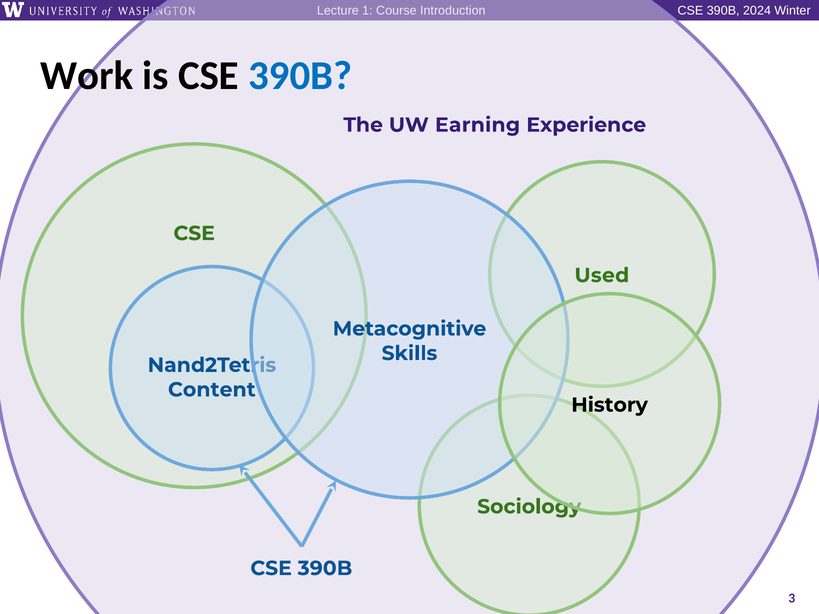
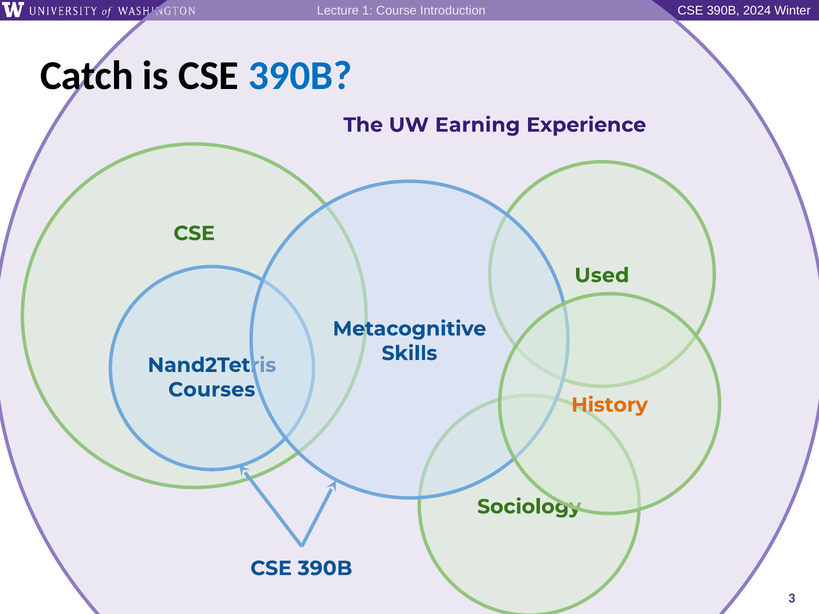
Work: Work -> Catch
Content: Content -> Courses
History colour: black -> orange
